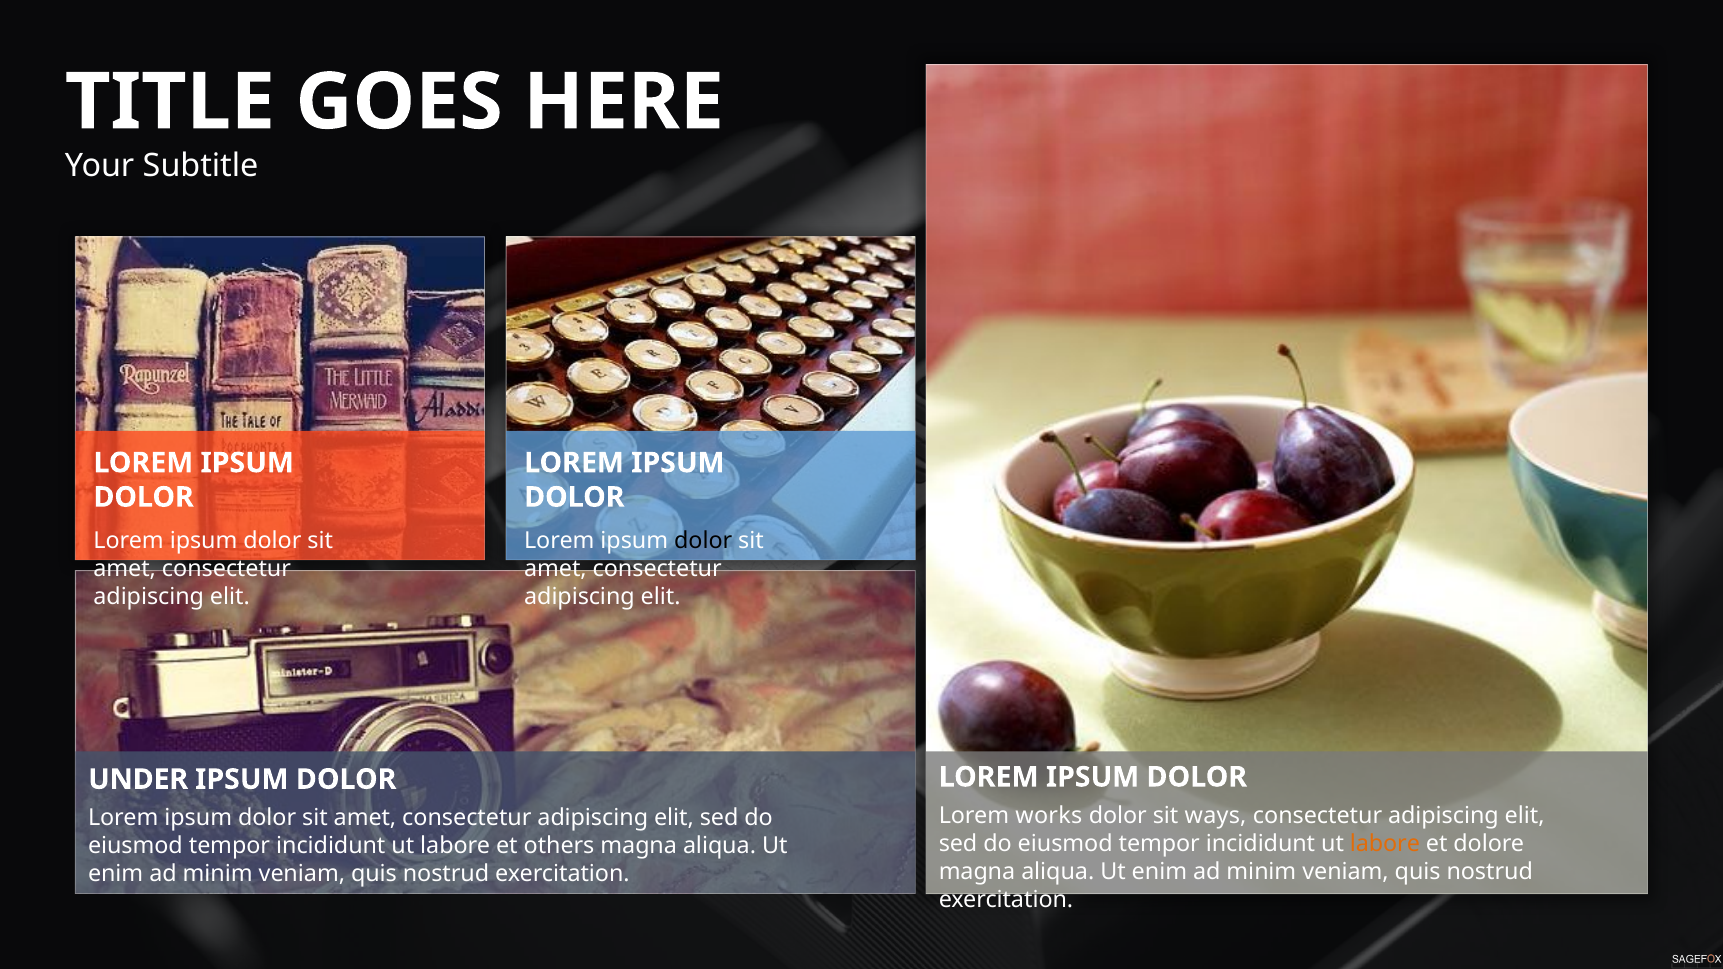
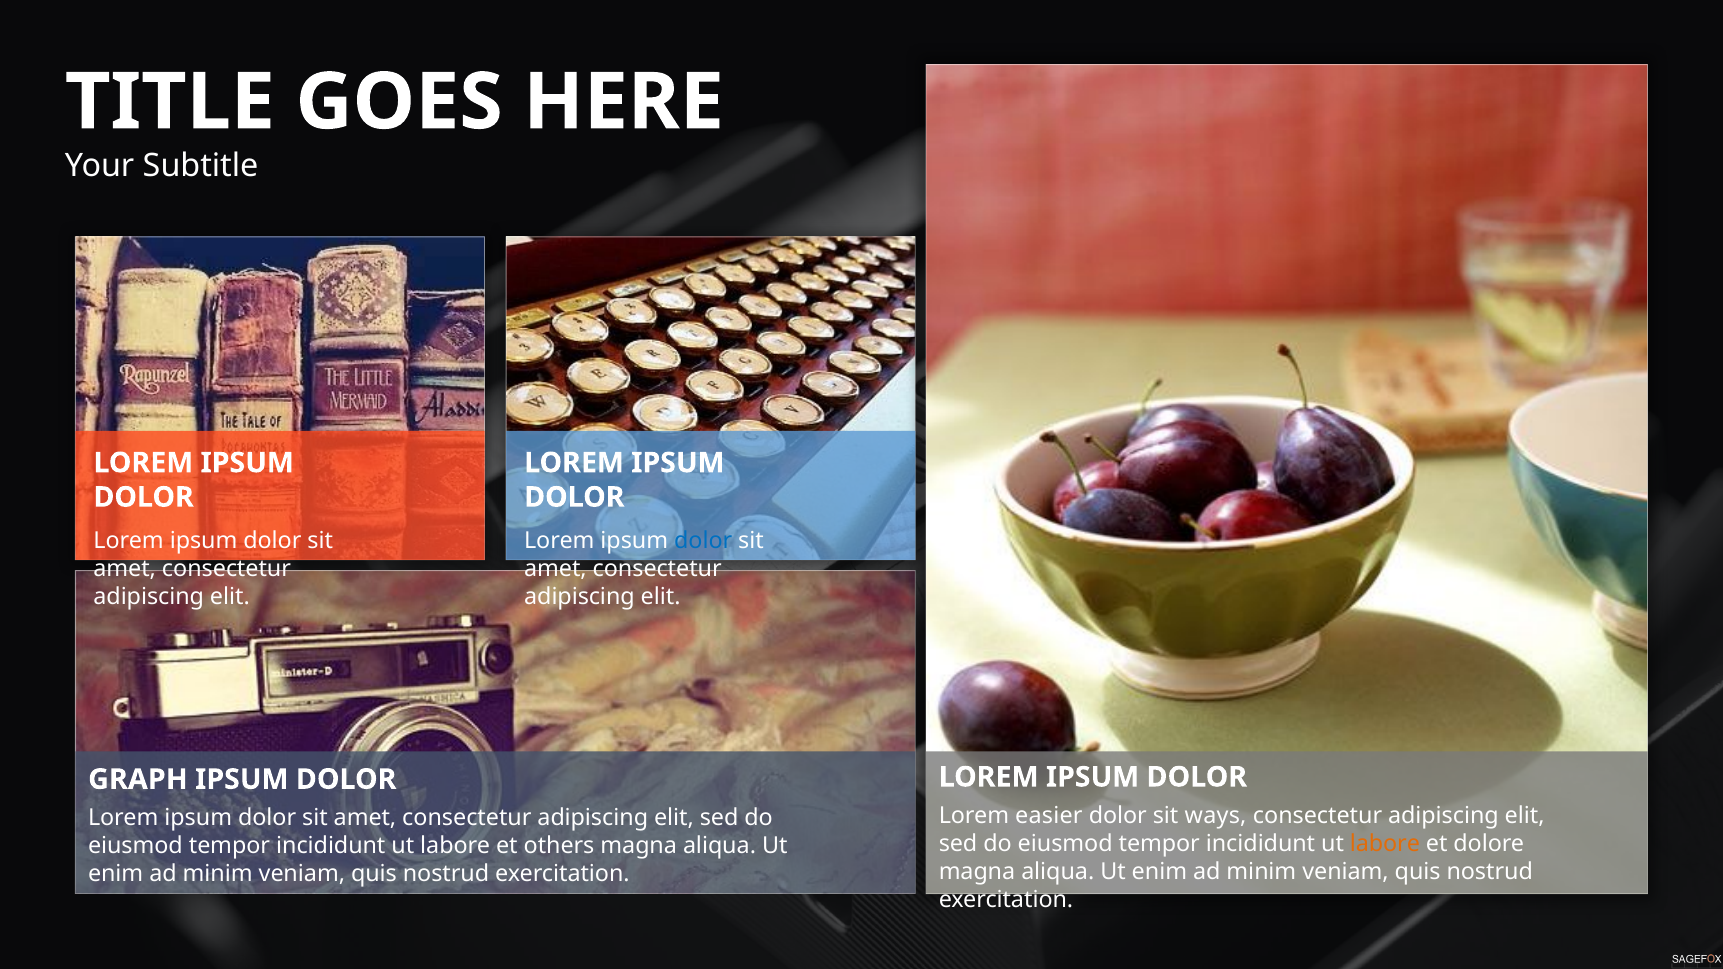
dolor at (703, 541) colour: black -> blue
UNDER: UNDER -> GRAPH
works: works -> easier
